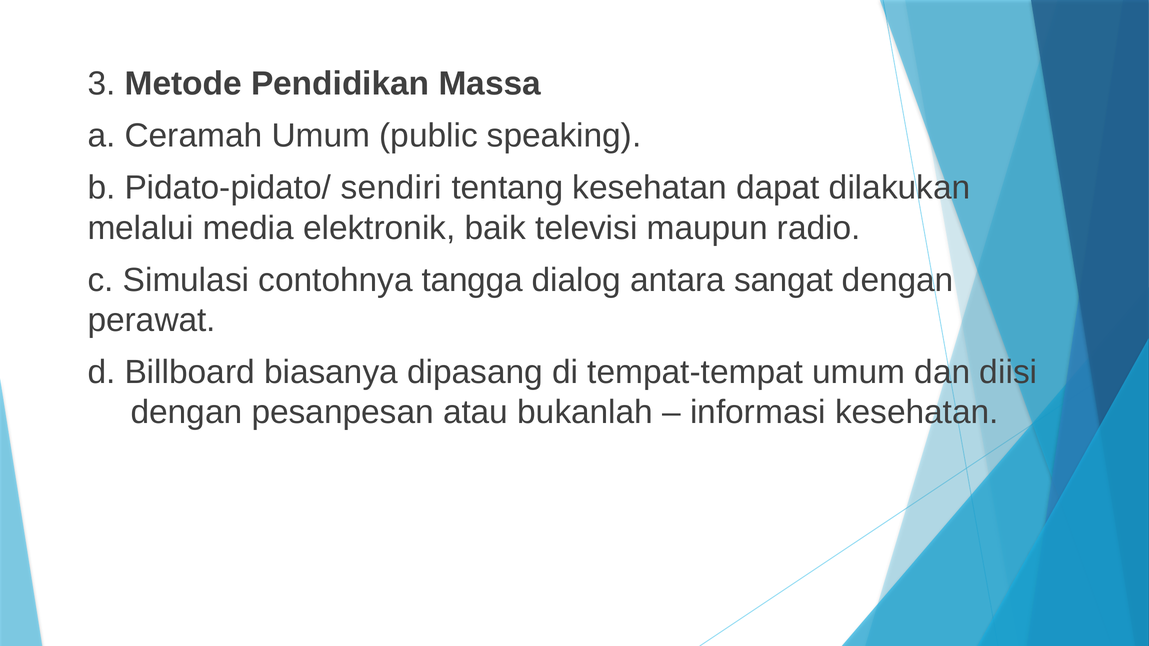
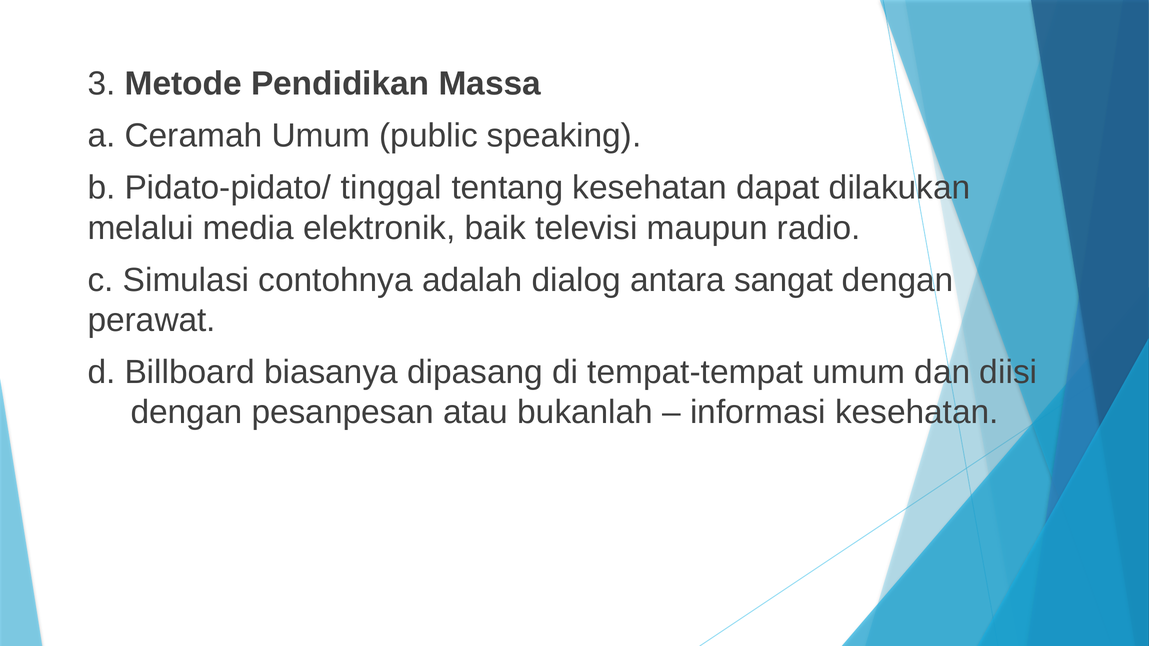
sendiri: sendiri -> tinggal
tangga: tangga -> adalah
